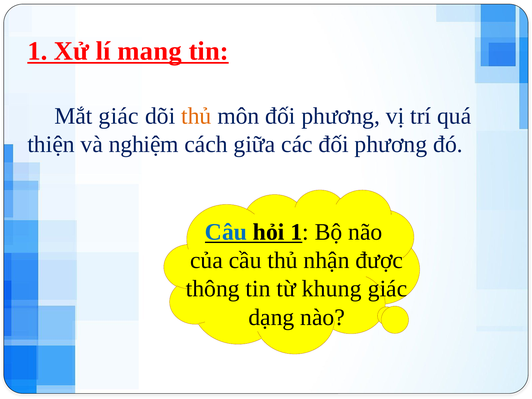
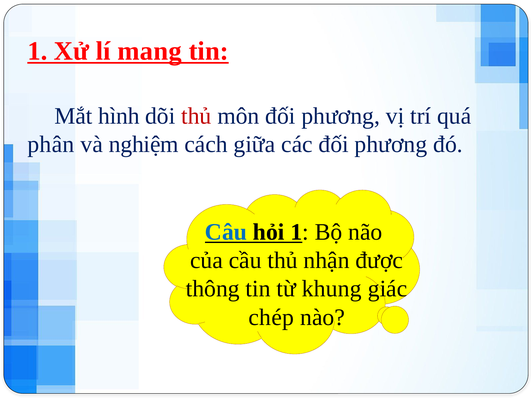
Mắt giác: giác -> hình
thủ at (196, 116) colour: orange -> red
thiện: thiện -> phân
dạng: dạng -> chép
